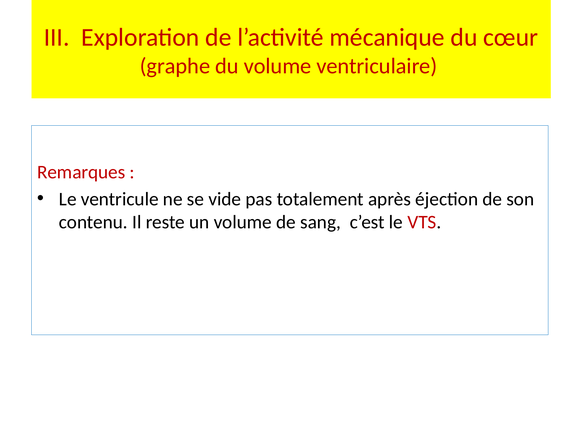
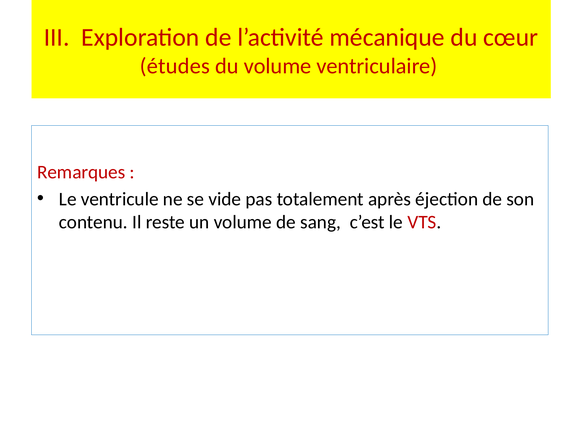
graphe: graphe -> études
